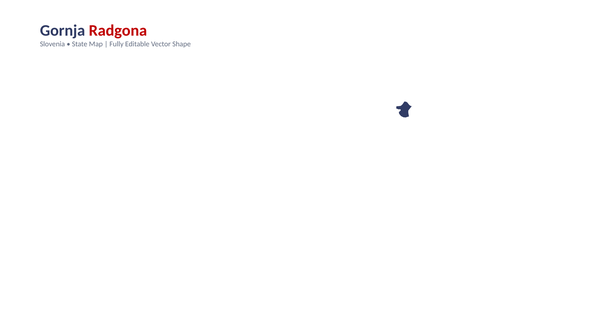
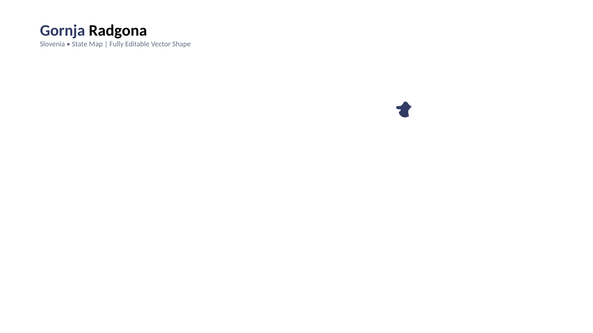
Radgona colour: red -> black
